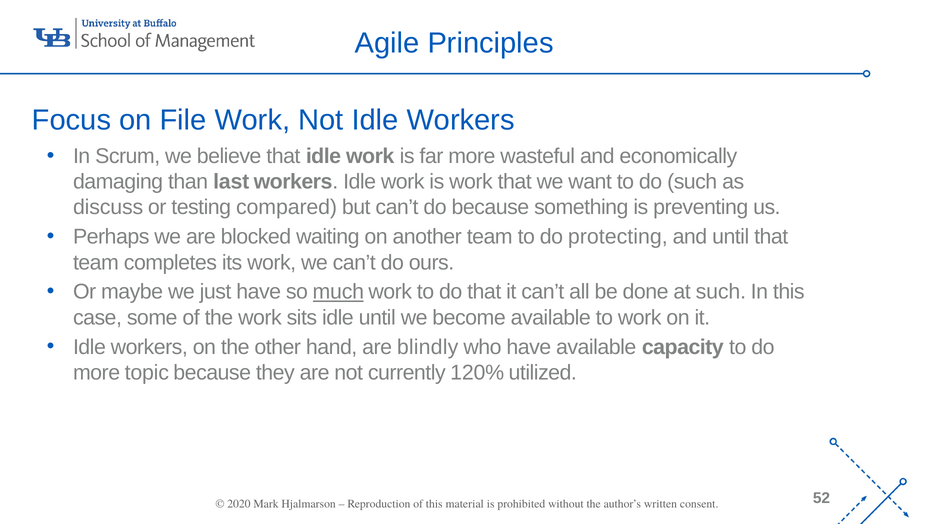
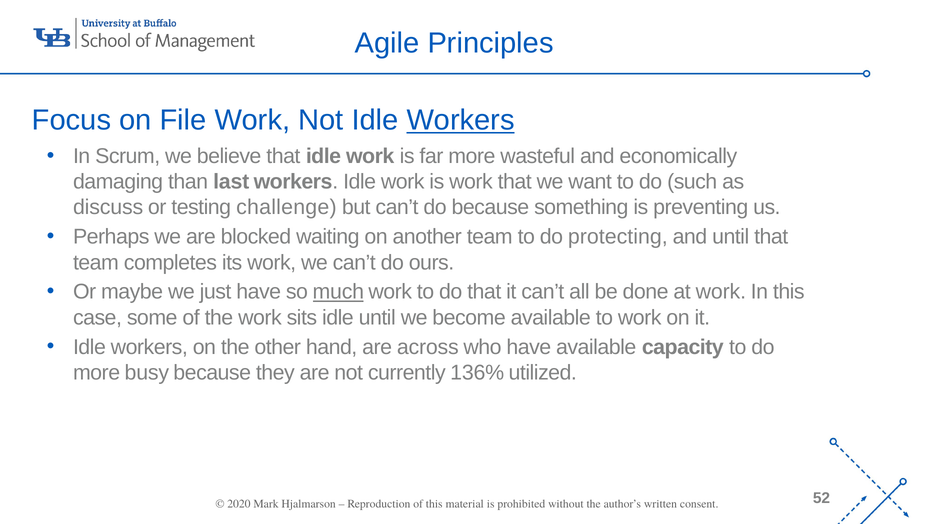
Workers at (461, 120) underline: none -> present
compared: compared -> challenge
at such: such -> work
blindly: blindly -> across
topic: topic -> busy
120%: 120% -> 136%
